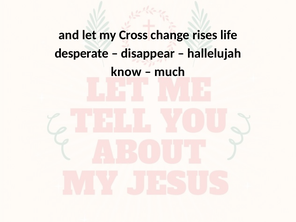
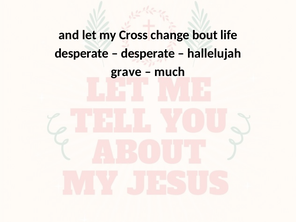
rises: rises -> bout
disappear at (148, 53): disappear -> desperate
know: know -> grave
